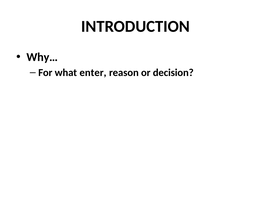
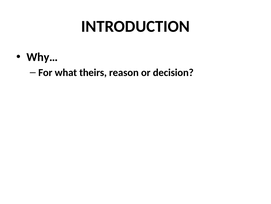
enter: enter -> theirs
